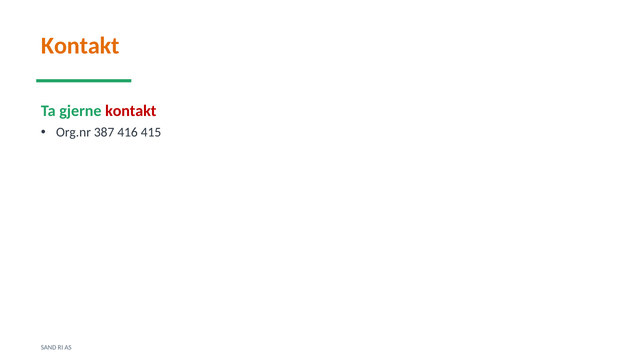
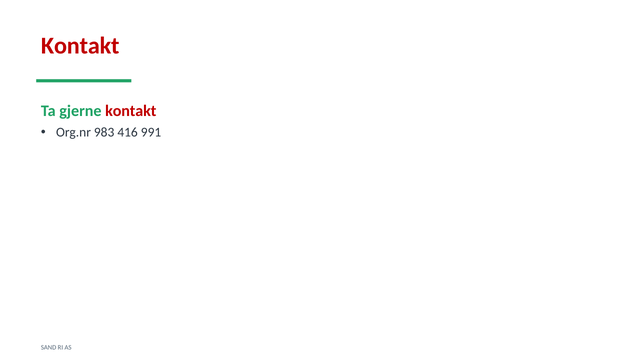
Kontakt at (80, 46) colour: orange -> red
387: 387 -> 983
415: 415 -> 991
